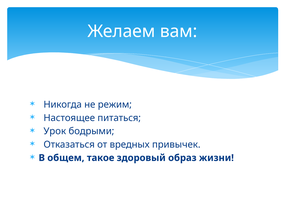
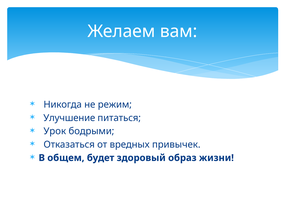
Настоящее: Настоящее -> Улучшение
такое: такое -> будет
